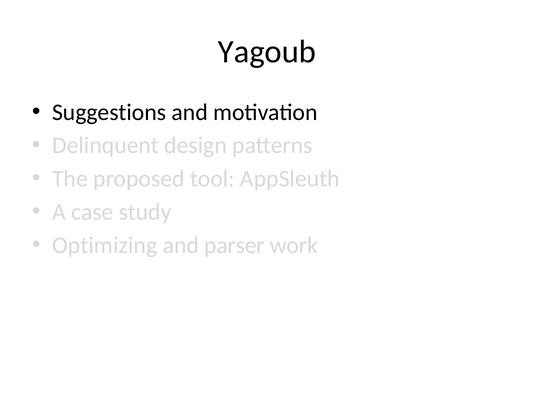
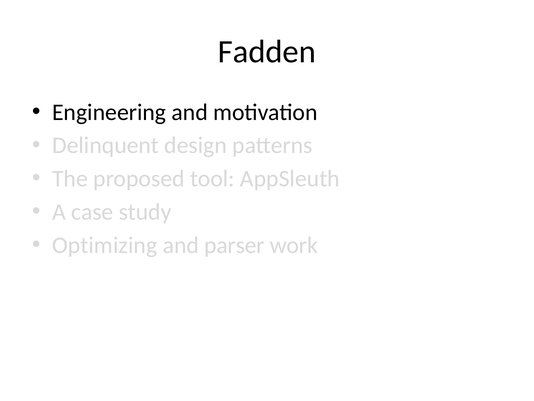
Yagoub: Yagoub -> Fadden
Suggestions: Suggestions -> Engineering
